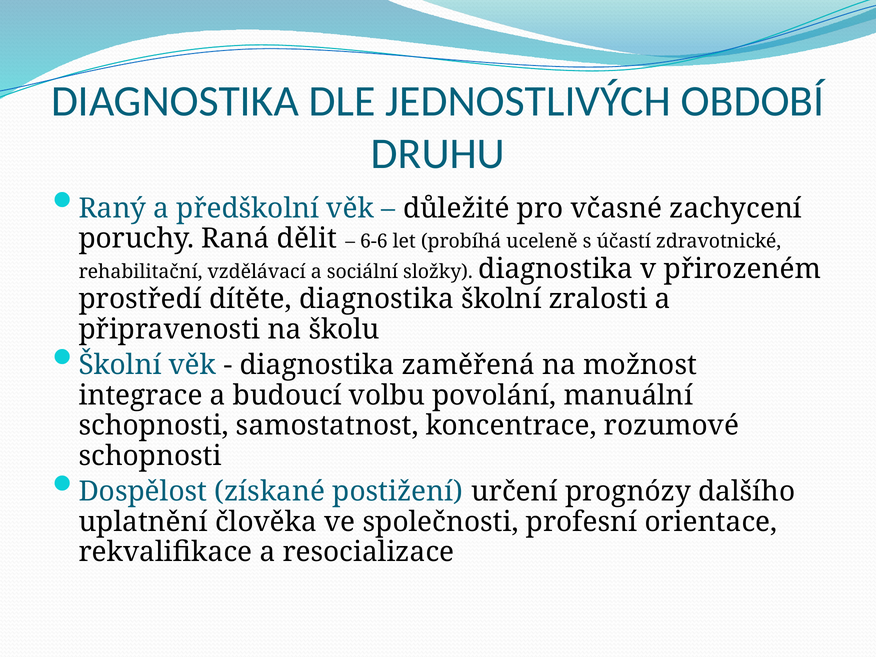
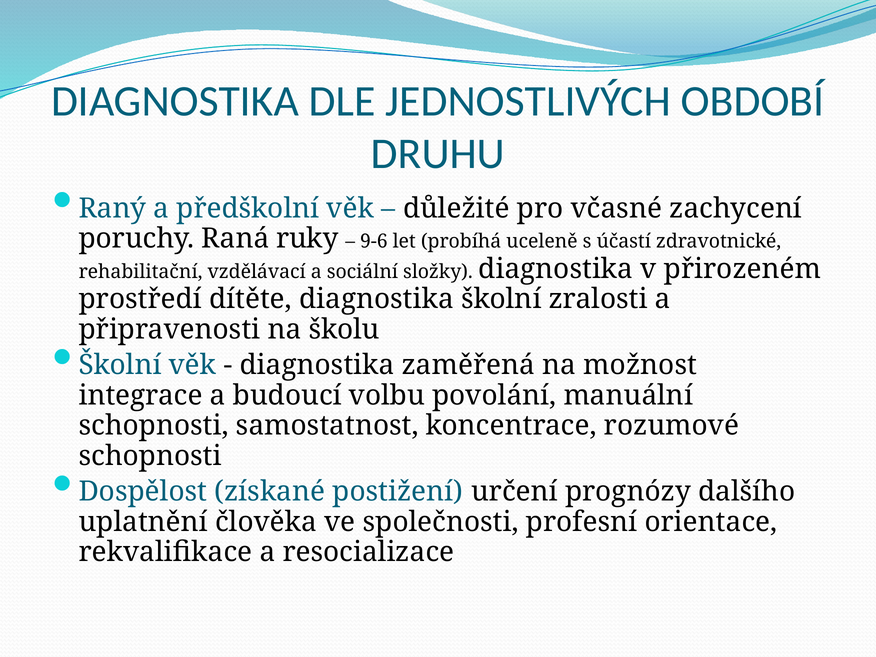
dělit: dělit -> ruky
6-6: 6-6 -> 9-6
